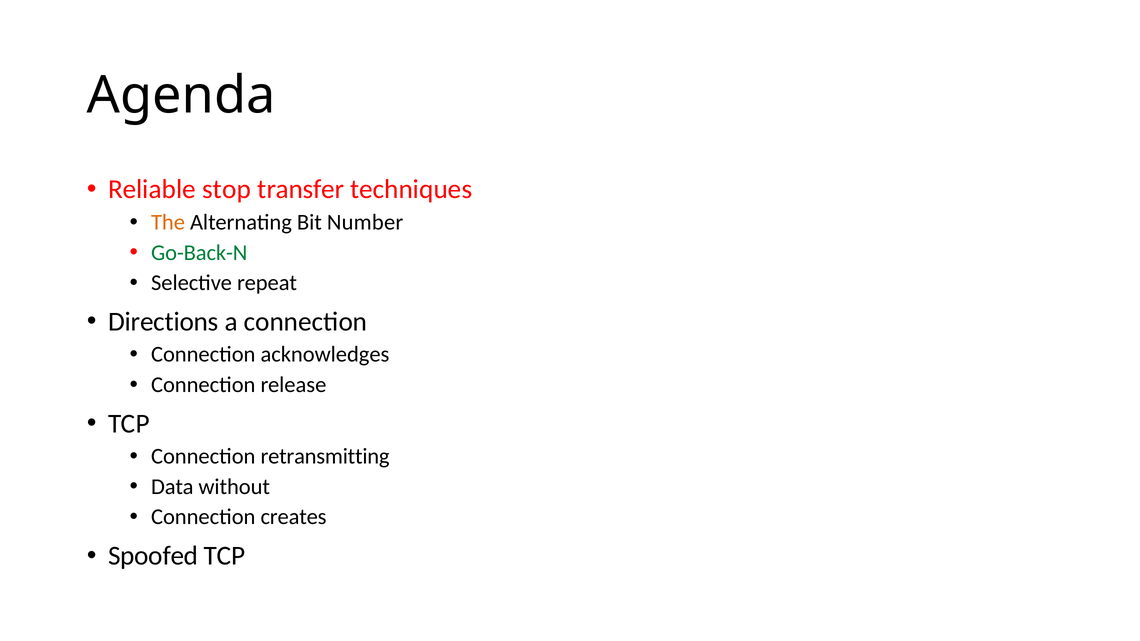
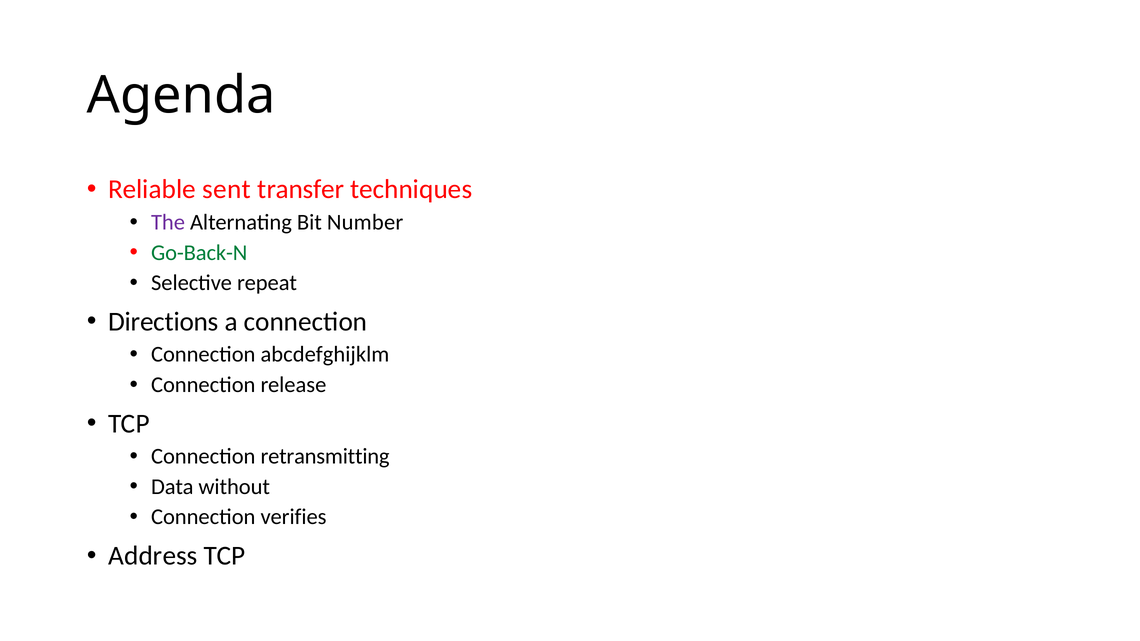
stop: stop -> sent
The colour: orange -> purple
acknowledges: acknowledges -> abcdefghijklm
creates: creates -> verifies
Spoofed: Spoofed -> Address
